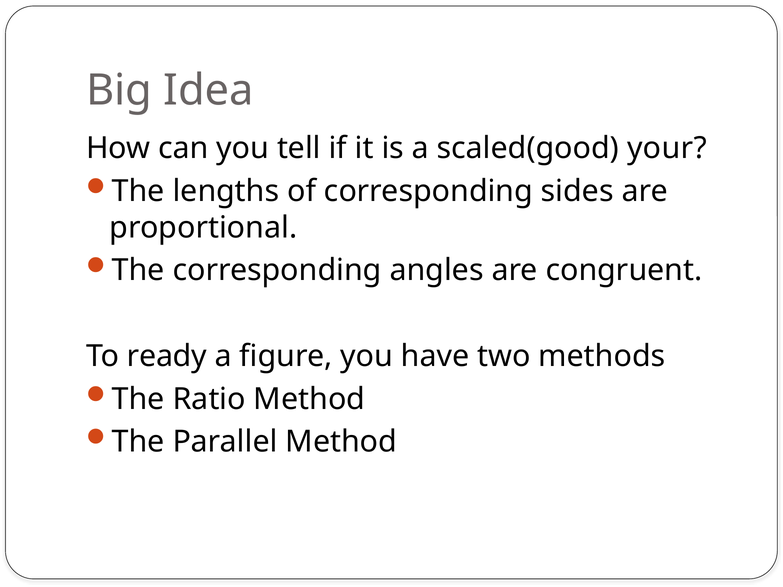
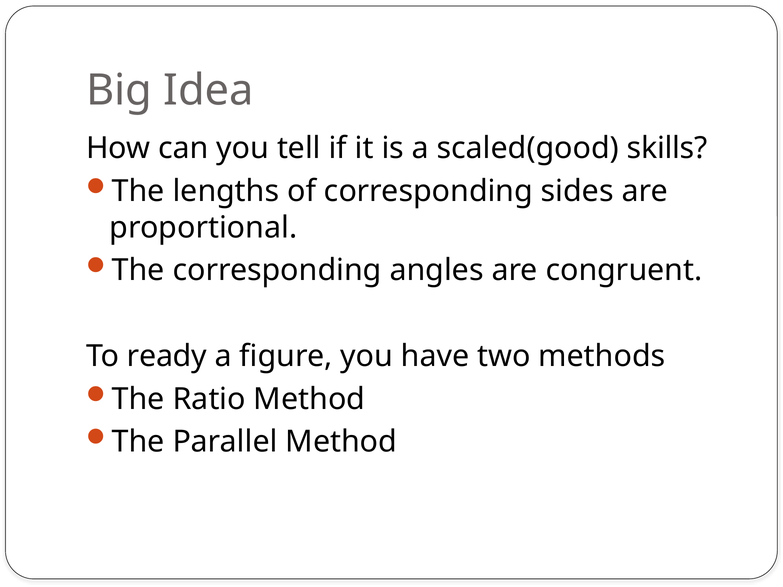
your: your -> skills
